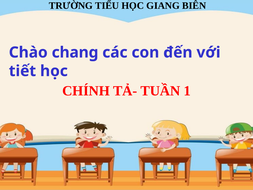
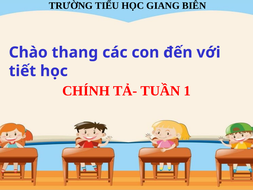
chang: chang -> thang
